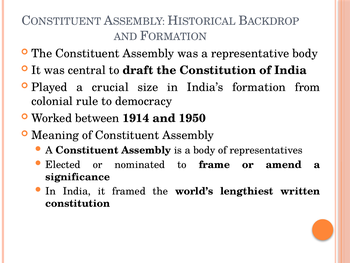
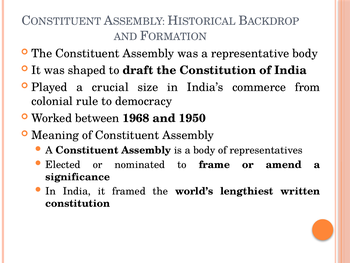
central: central -> shaped
formation: formation -> commerce
1914: 1914 -> 1968
